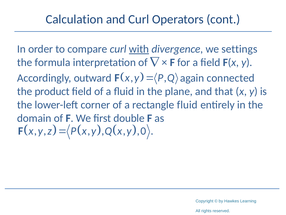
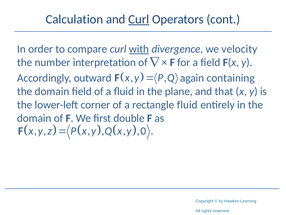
Curl at (139, 19) underline: none -> present
settings: settings -> velocity
formula: formula -> number
connected: connected -> containing
product at (52, 91): product -> domain
